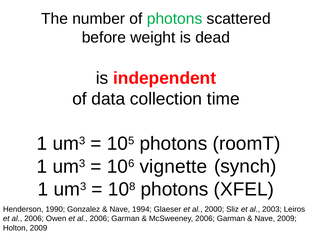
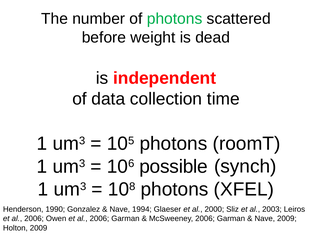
vignette: vignette -> possible
